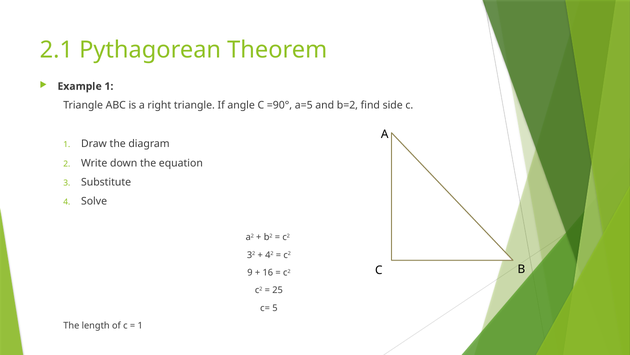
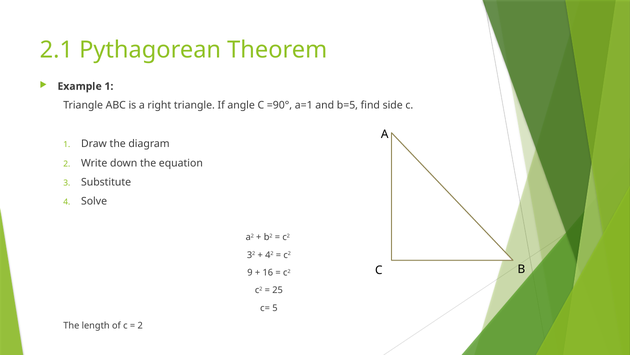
a=5: a=5 -> a=1
b=2: b=2 -> b=5
1 at (140, 325): 1 -> 2
